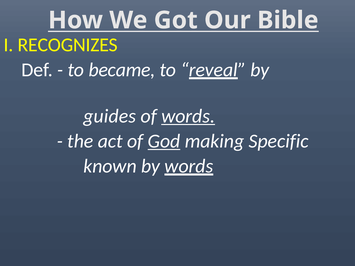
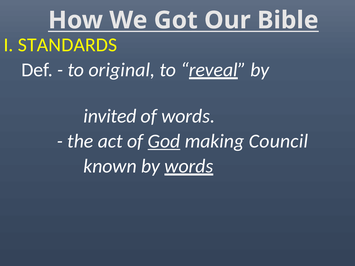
RECOGNIZES: RECOGNIZES -> STANDARDS
became: became -> original
guides: guides -> invited
words at (188, 116) underline: present -> none
Specific: Specific -> Council
